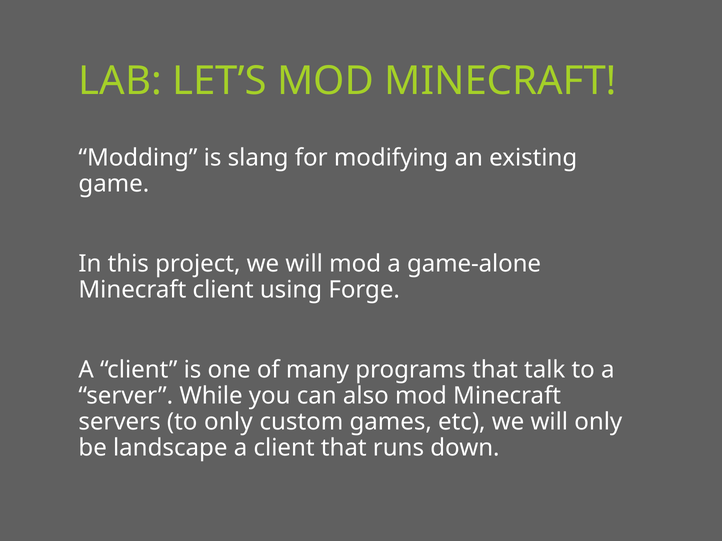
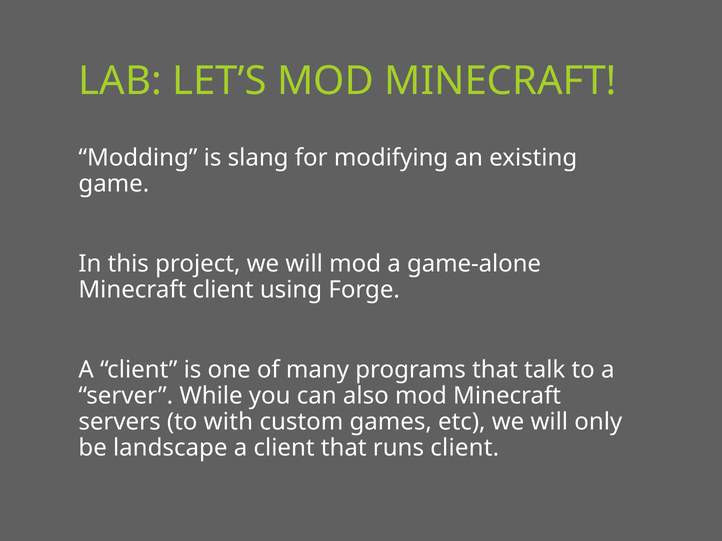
to only: only -> with
runs down: down -> client
